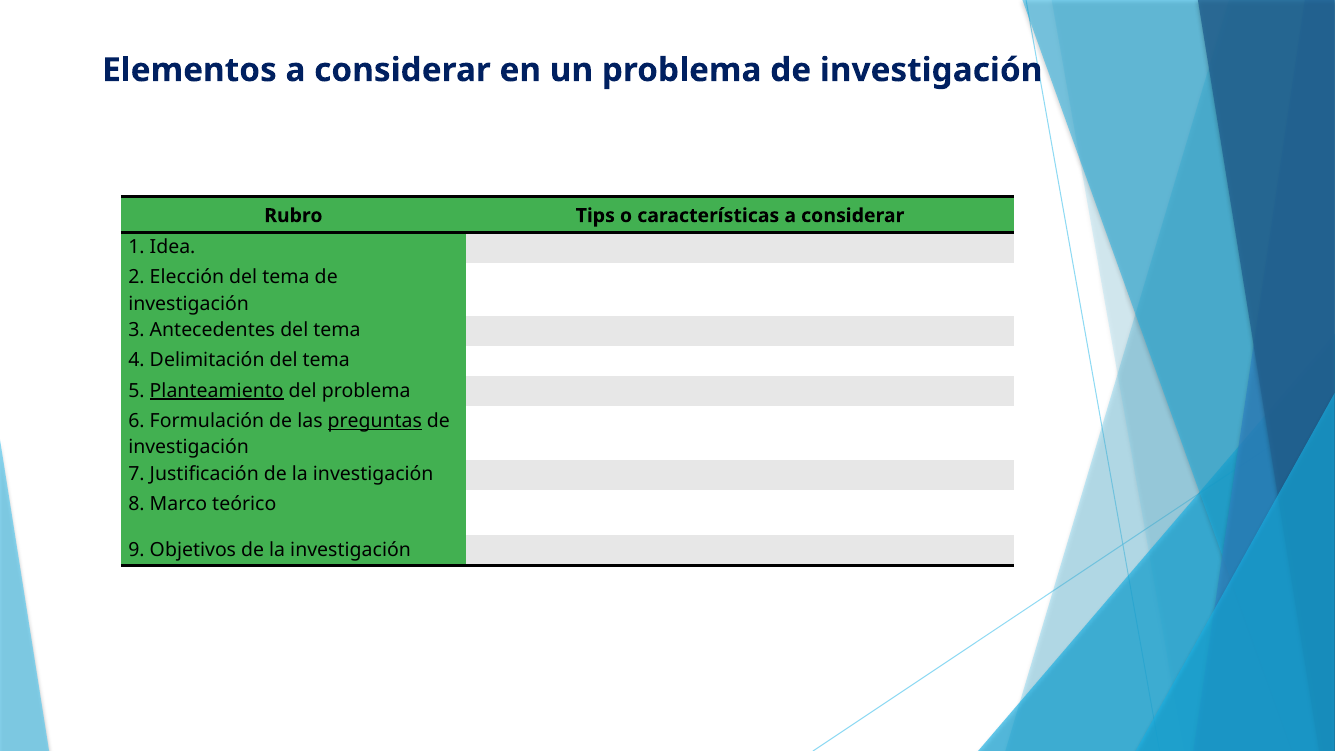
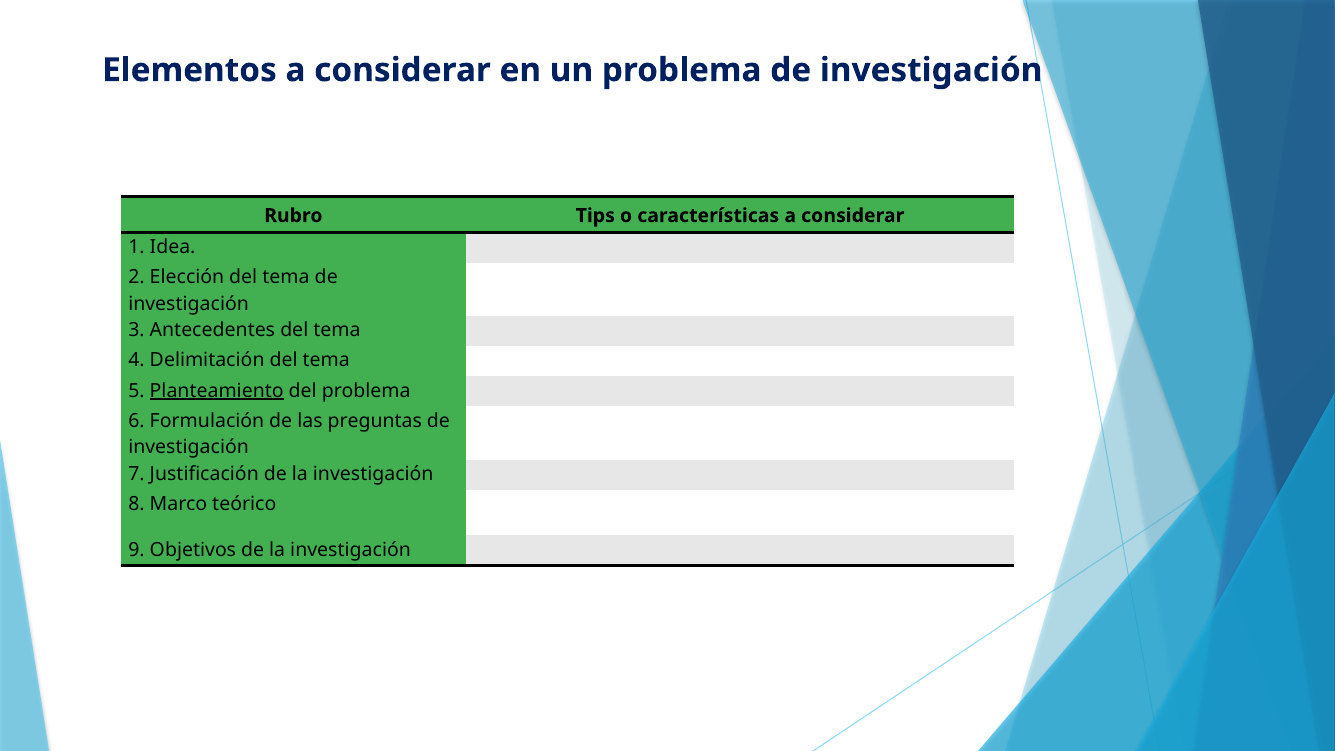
preguntas underline: present -> none
